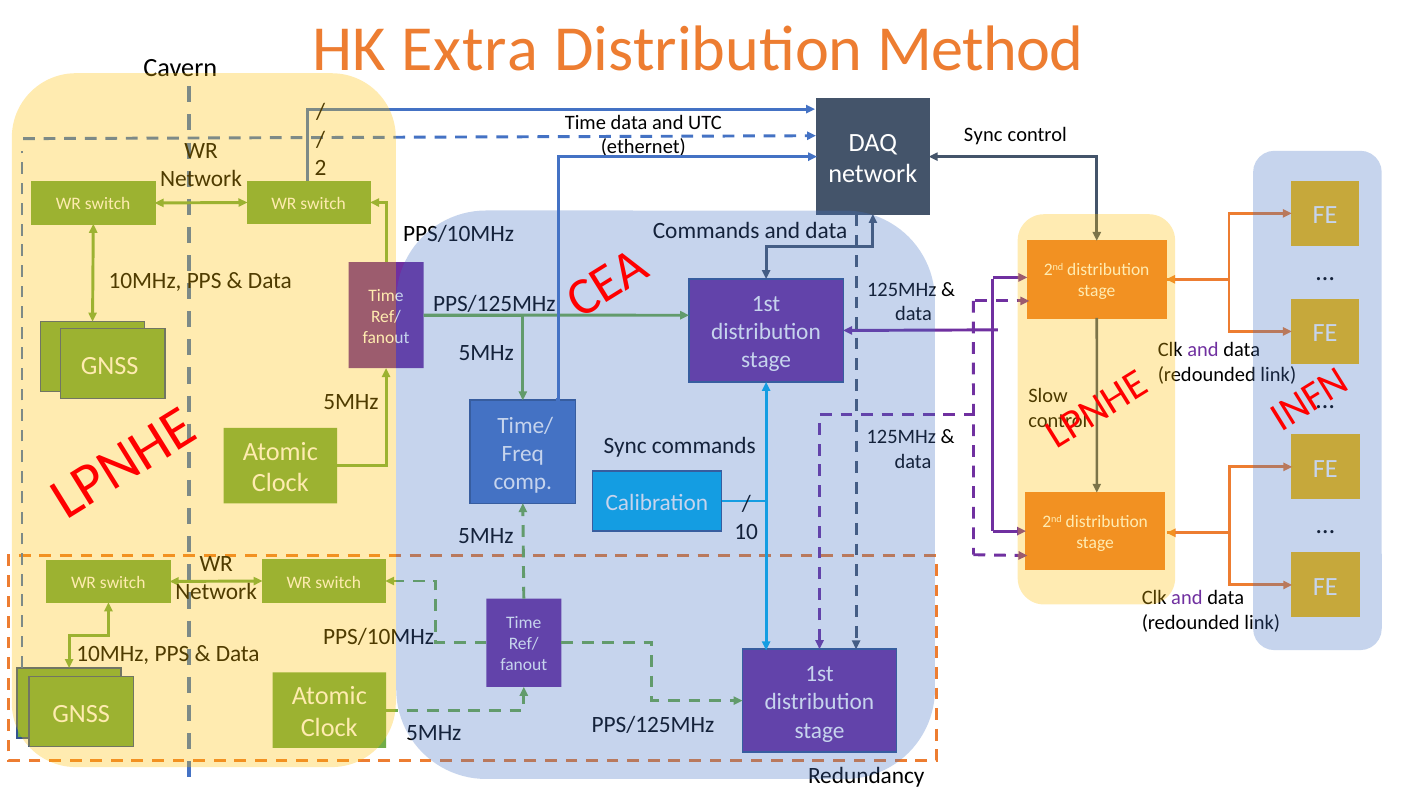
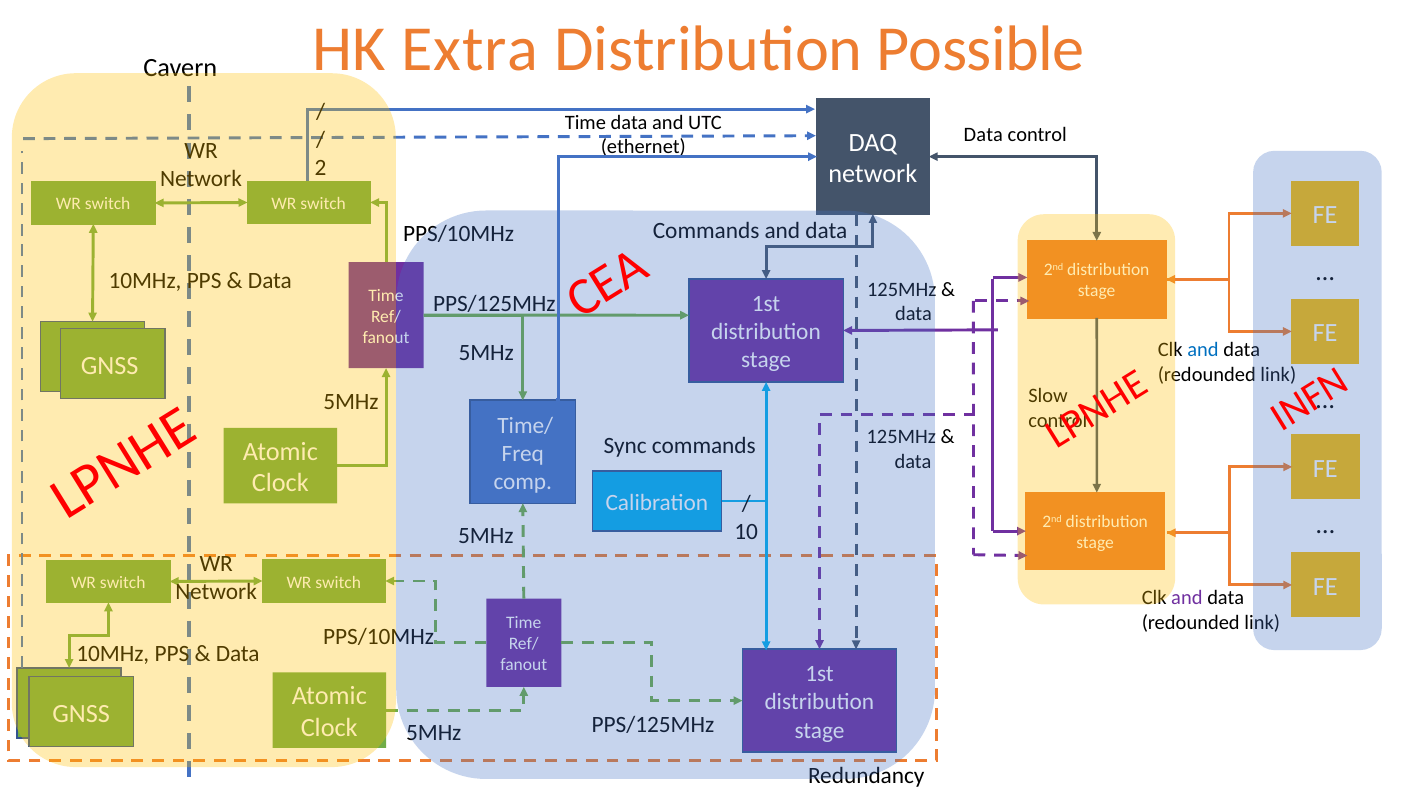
Method: Method -> Possible
Sync at (983, 134): Sync -> Data
and at (1203, 350) colour: purple -> blue
